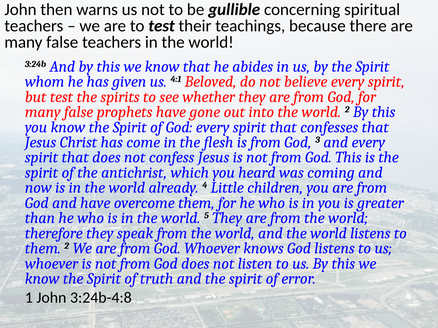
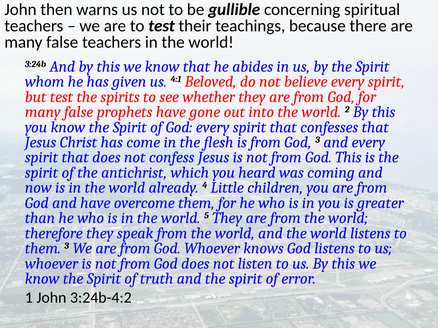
them 2: 2 -> 3
3:24b-4:8: 3:24b-4:8 -> 3:24b-4:2
